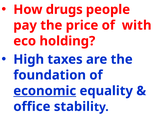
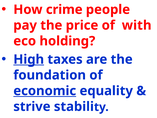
drugs: drugs -> crime
High underline: none -> present
office: office -> strive
